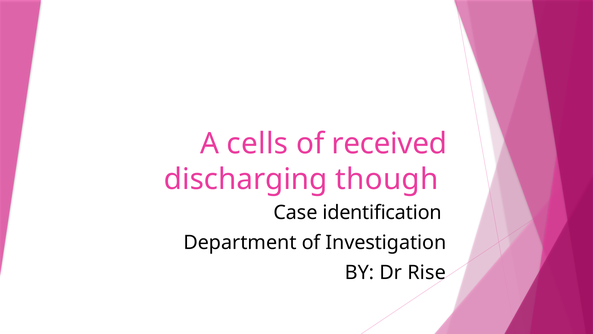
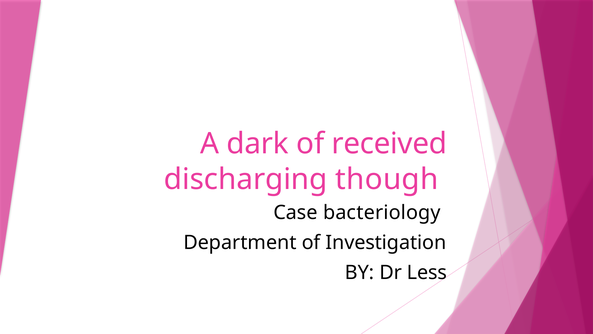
cells: cells -> dark
identification: identification -> bacteriology
Rise: Rise -> Less
